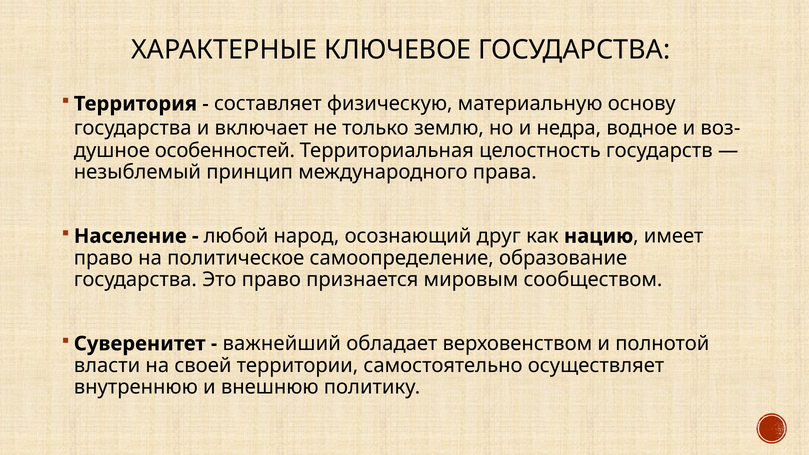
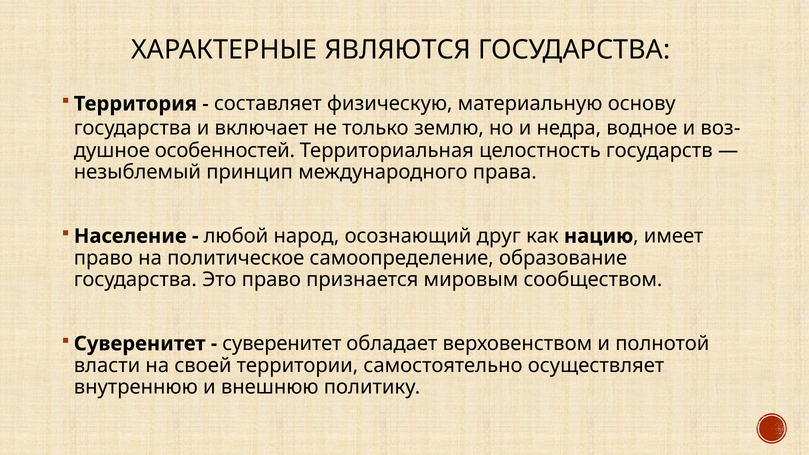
КЛЮЧЕВОЕ: КЛЮЧЕВОЕ -> ЯВЛЯЮТСЯ
важнейший: важнейший -> суверенитет
